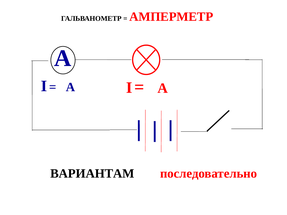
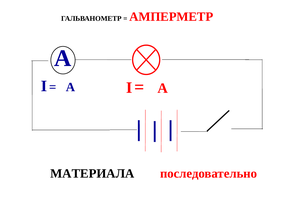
ВАРИАНТАМ: ВАРИАНТАМ -> МАТЕРИАЛА
